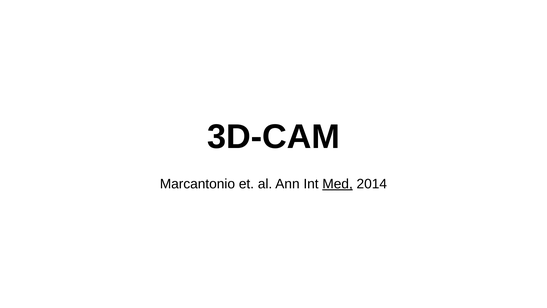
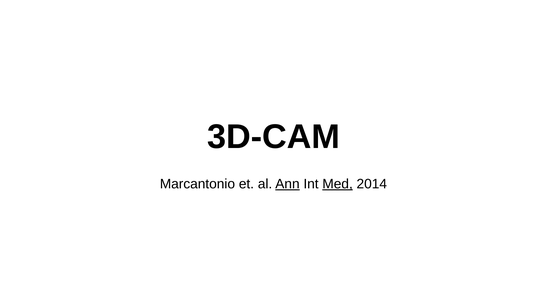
Ann underline: none -> present
